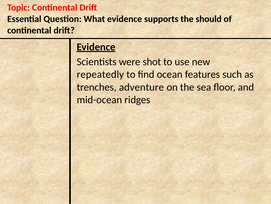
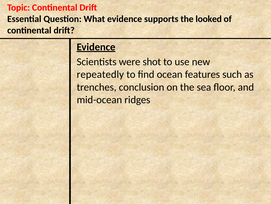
should: should -> looked
adventure: adventure -> conclusion
